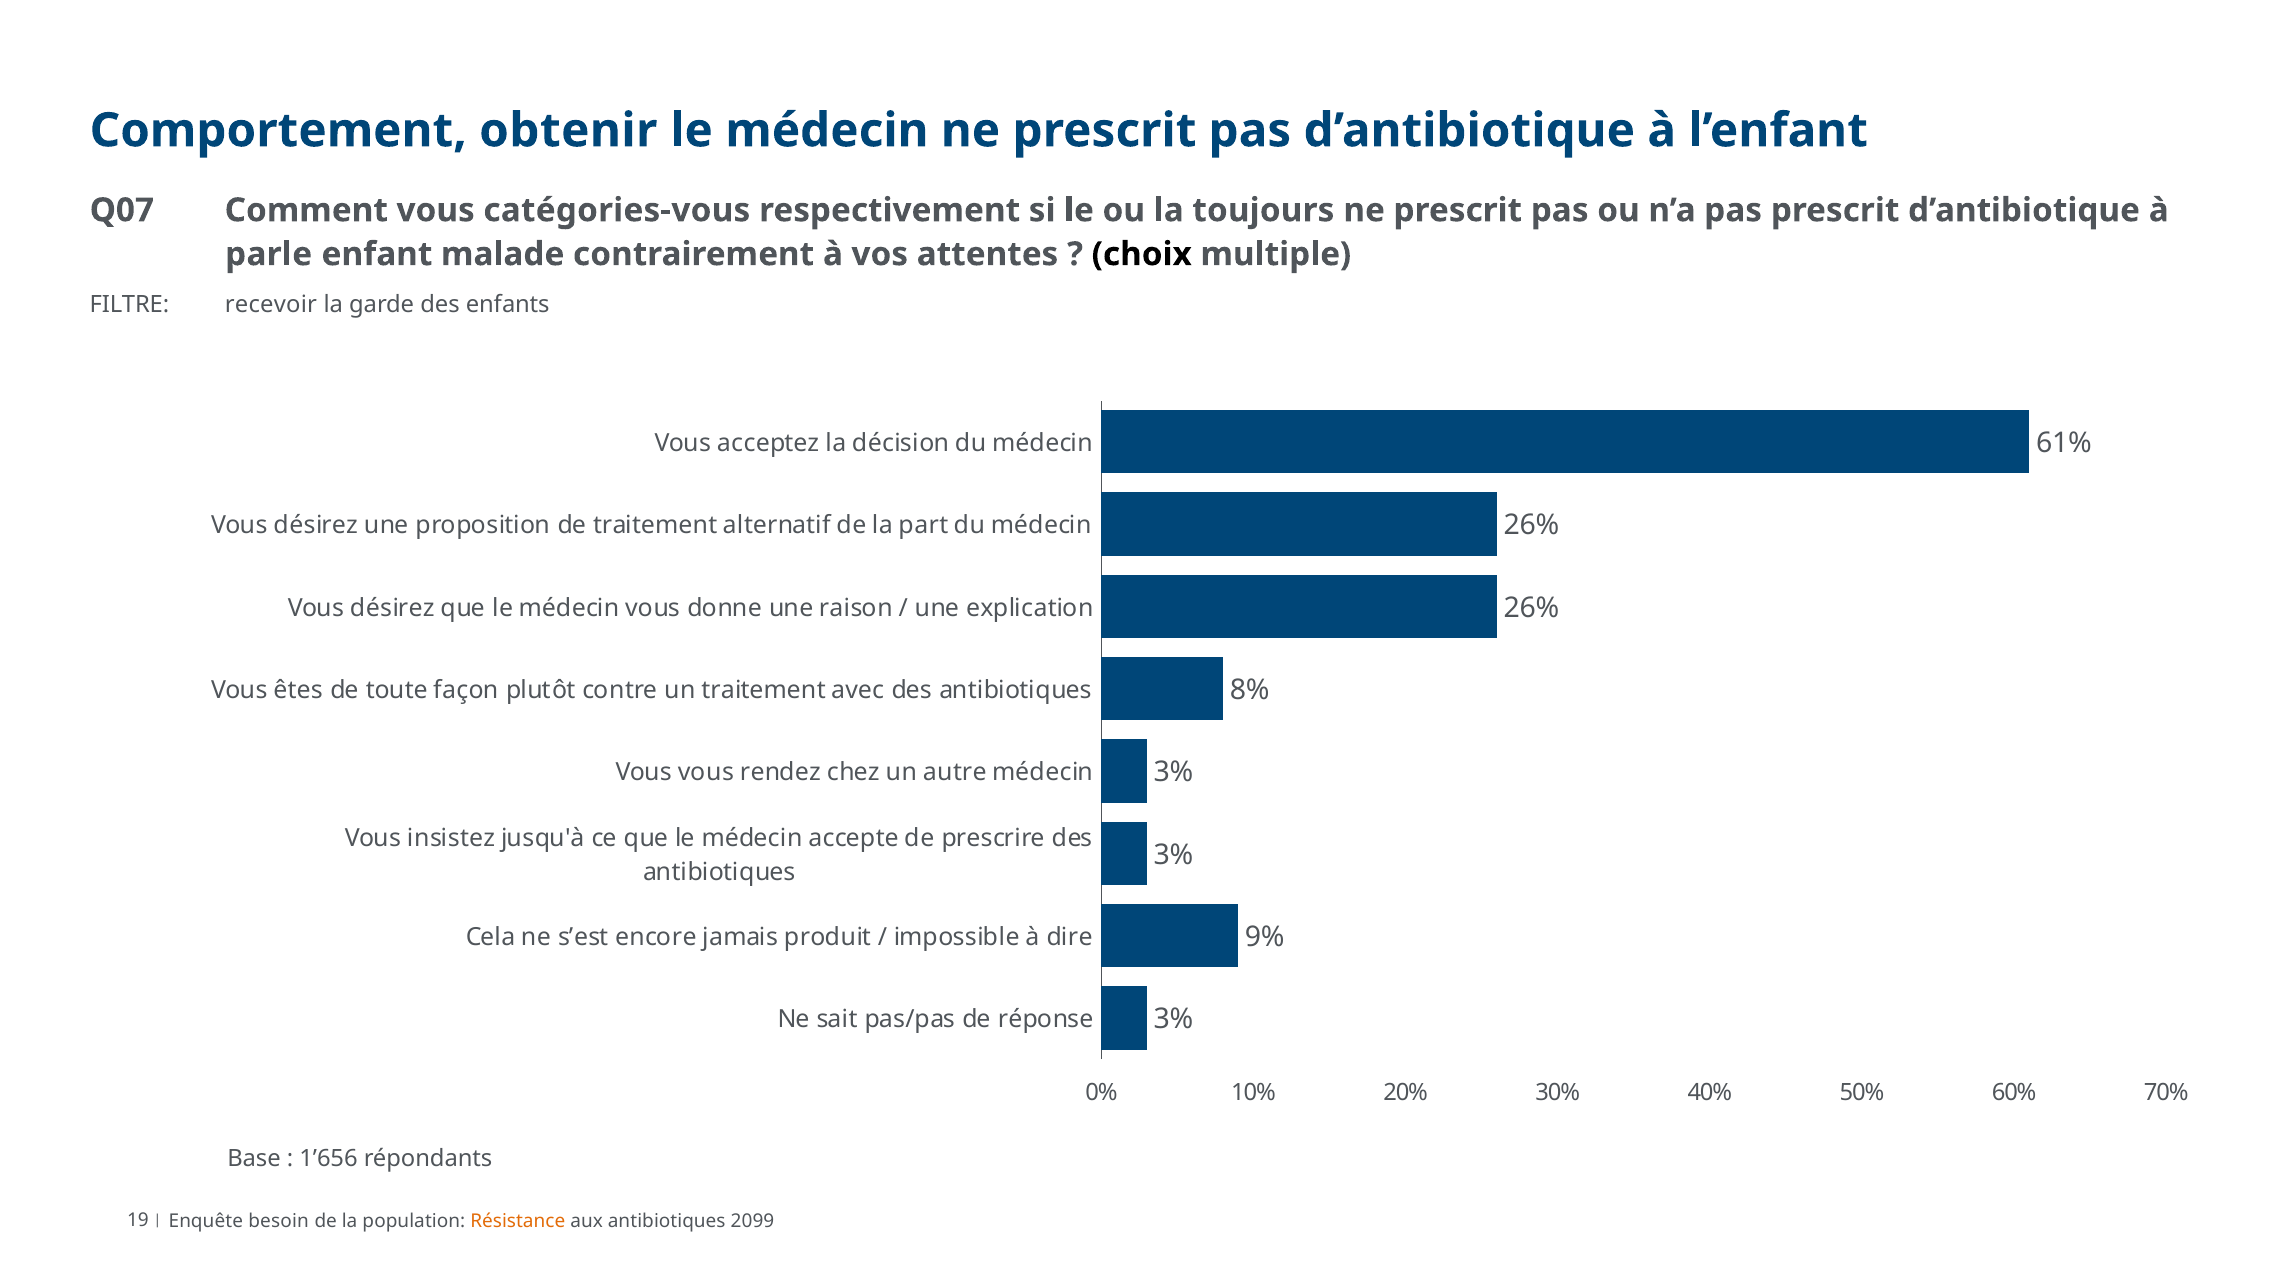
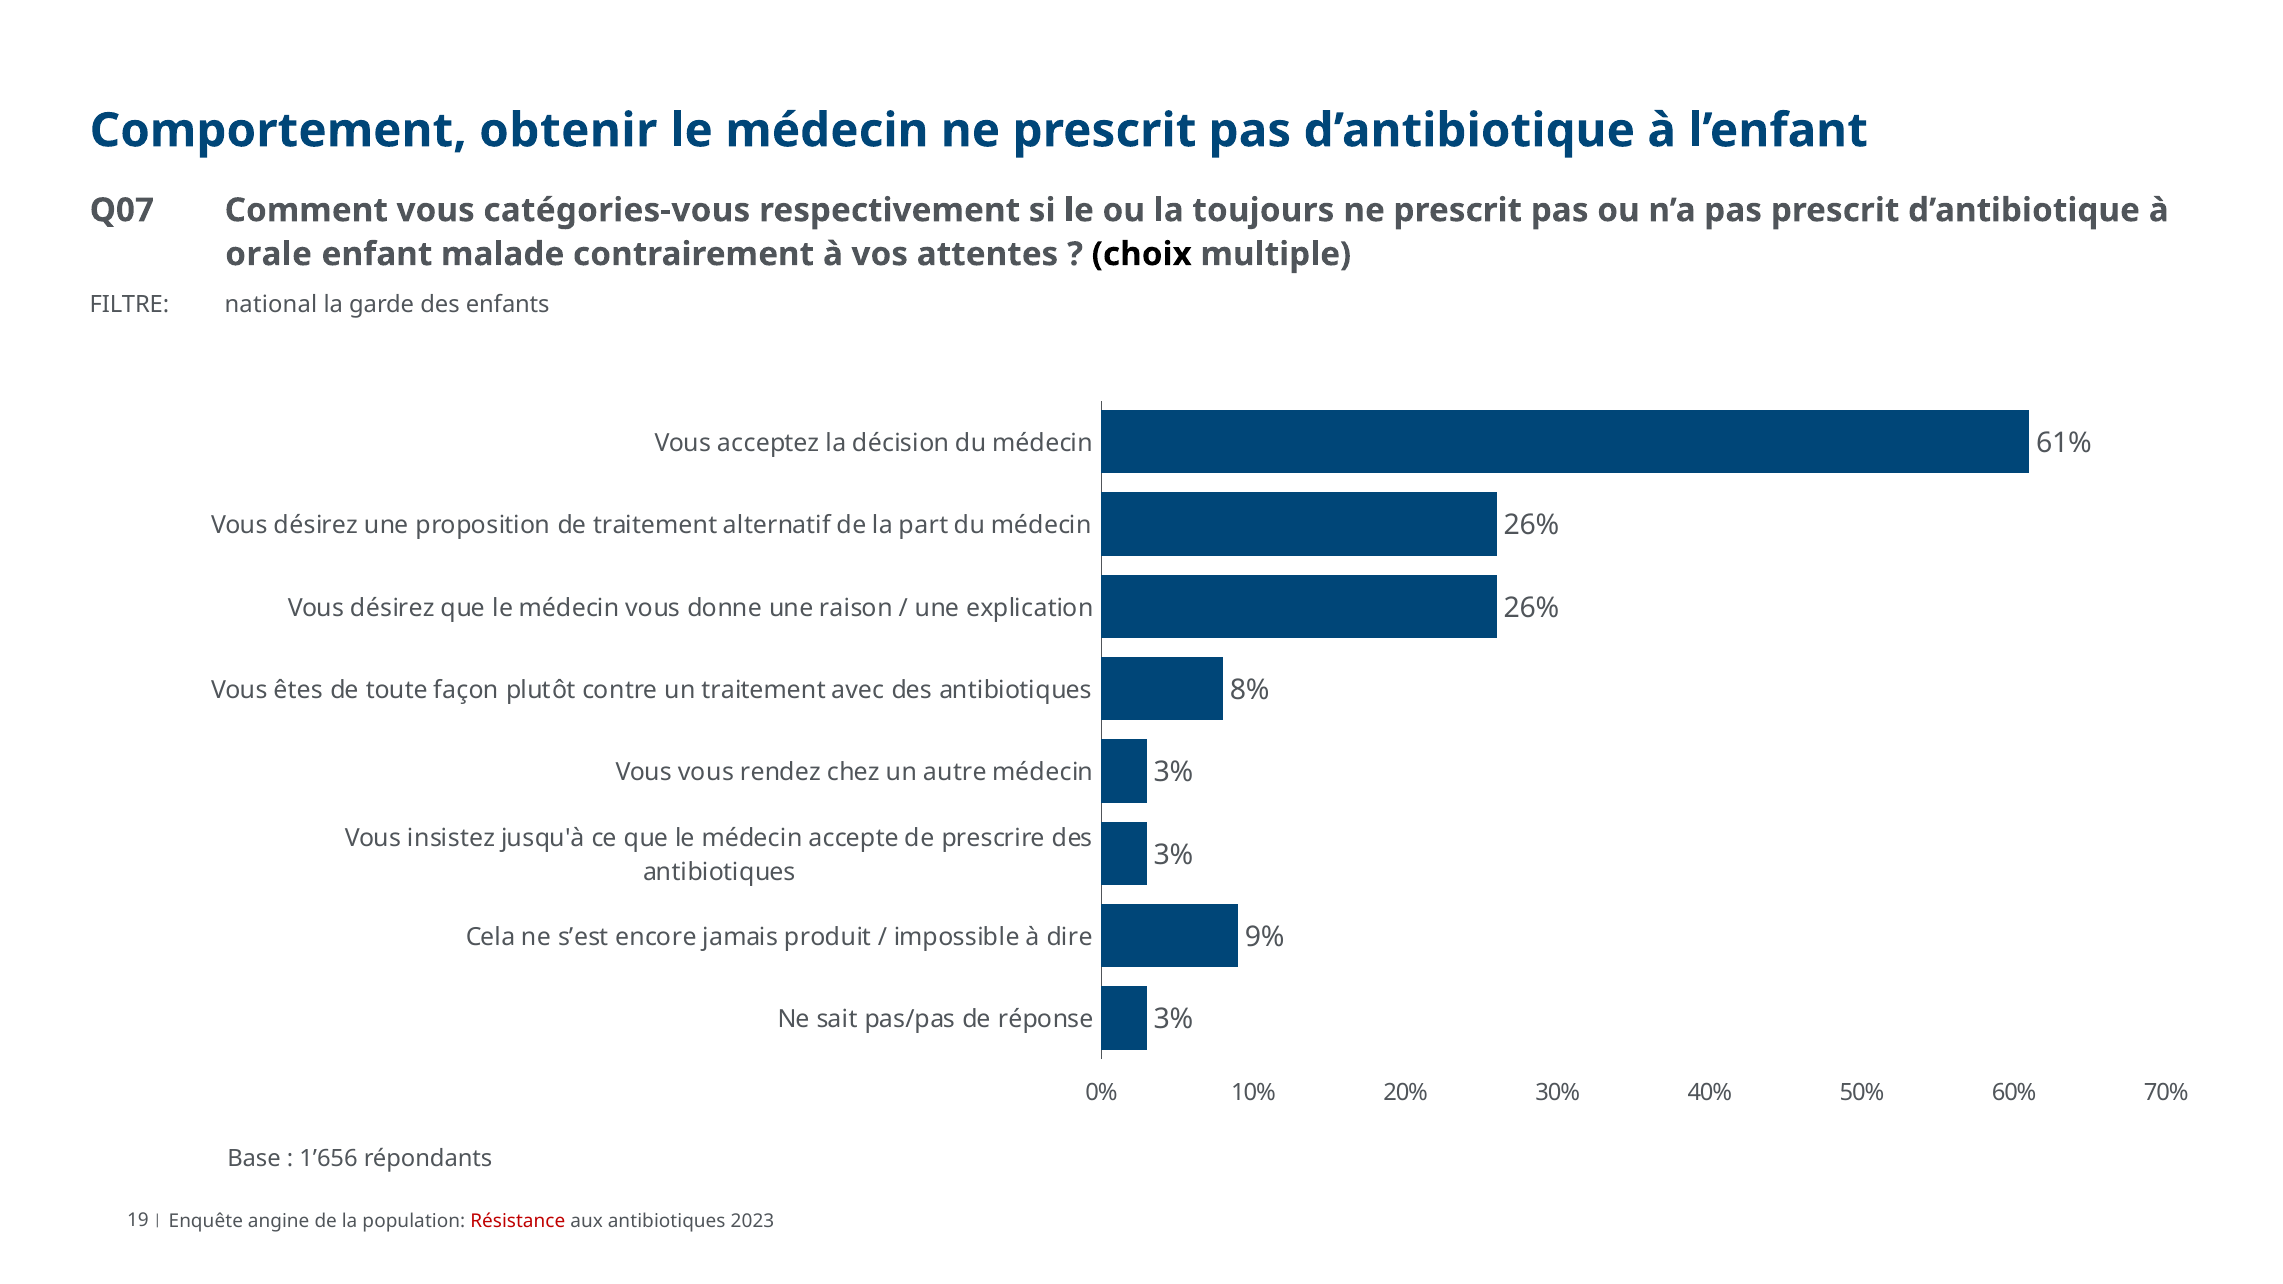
parle: parle -> orale
recevoir: recevoir -> national
besoin: besoin -> angine
Résistance colour: orange -> red
2099: 2099 -> 2023
